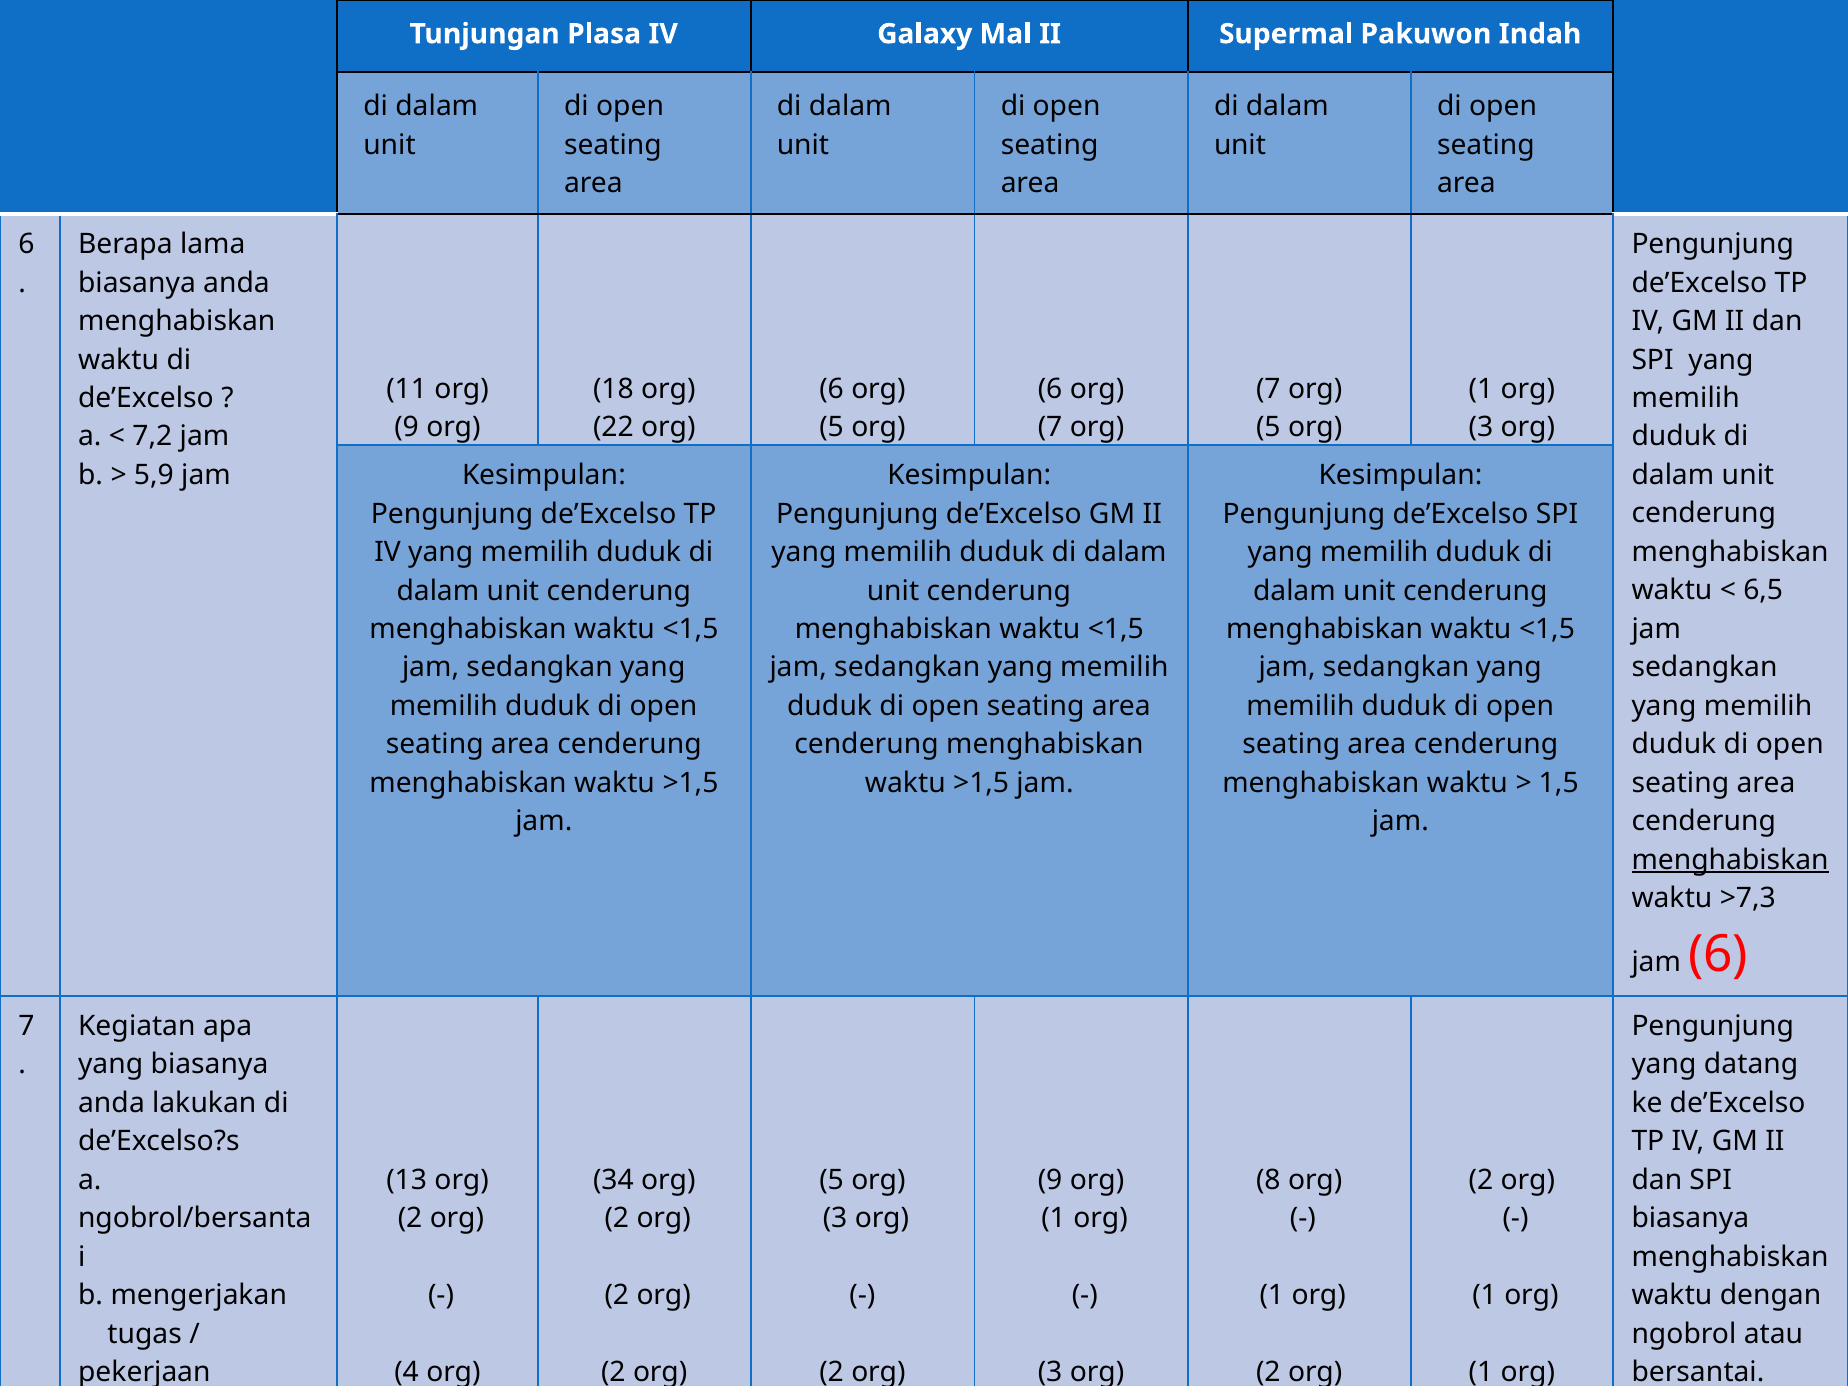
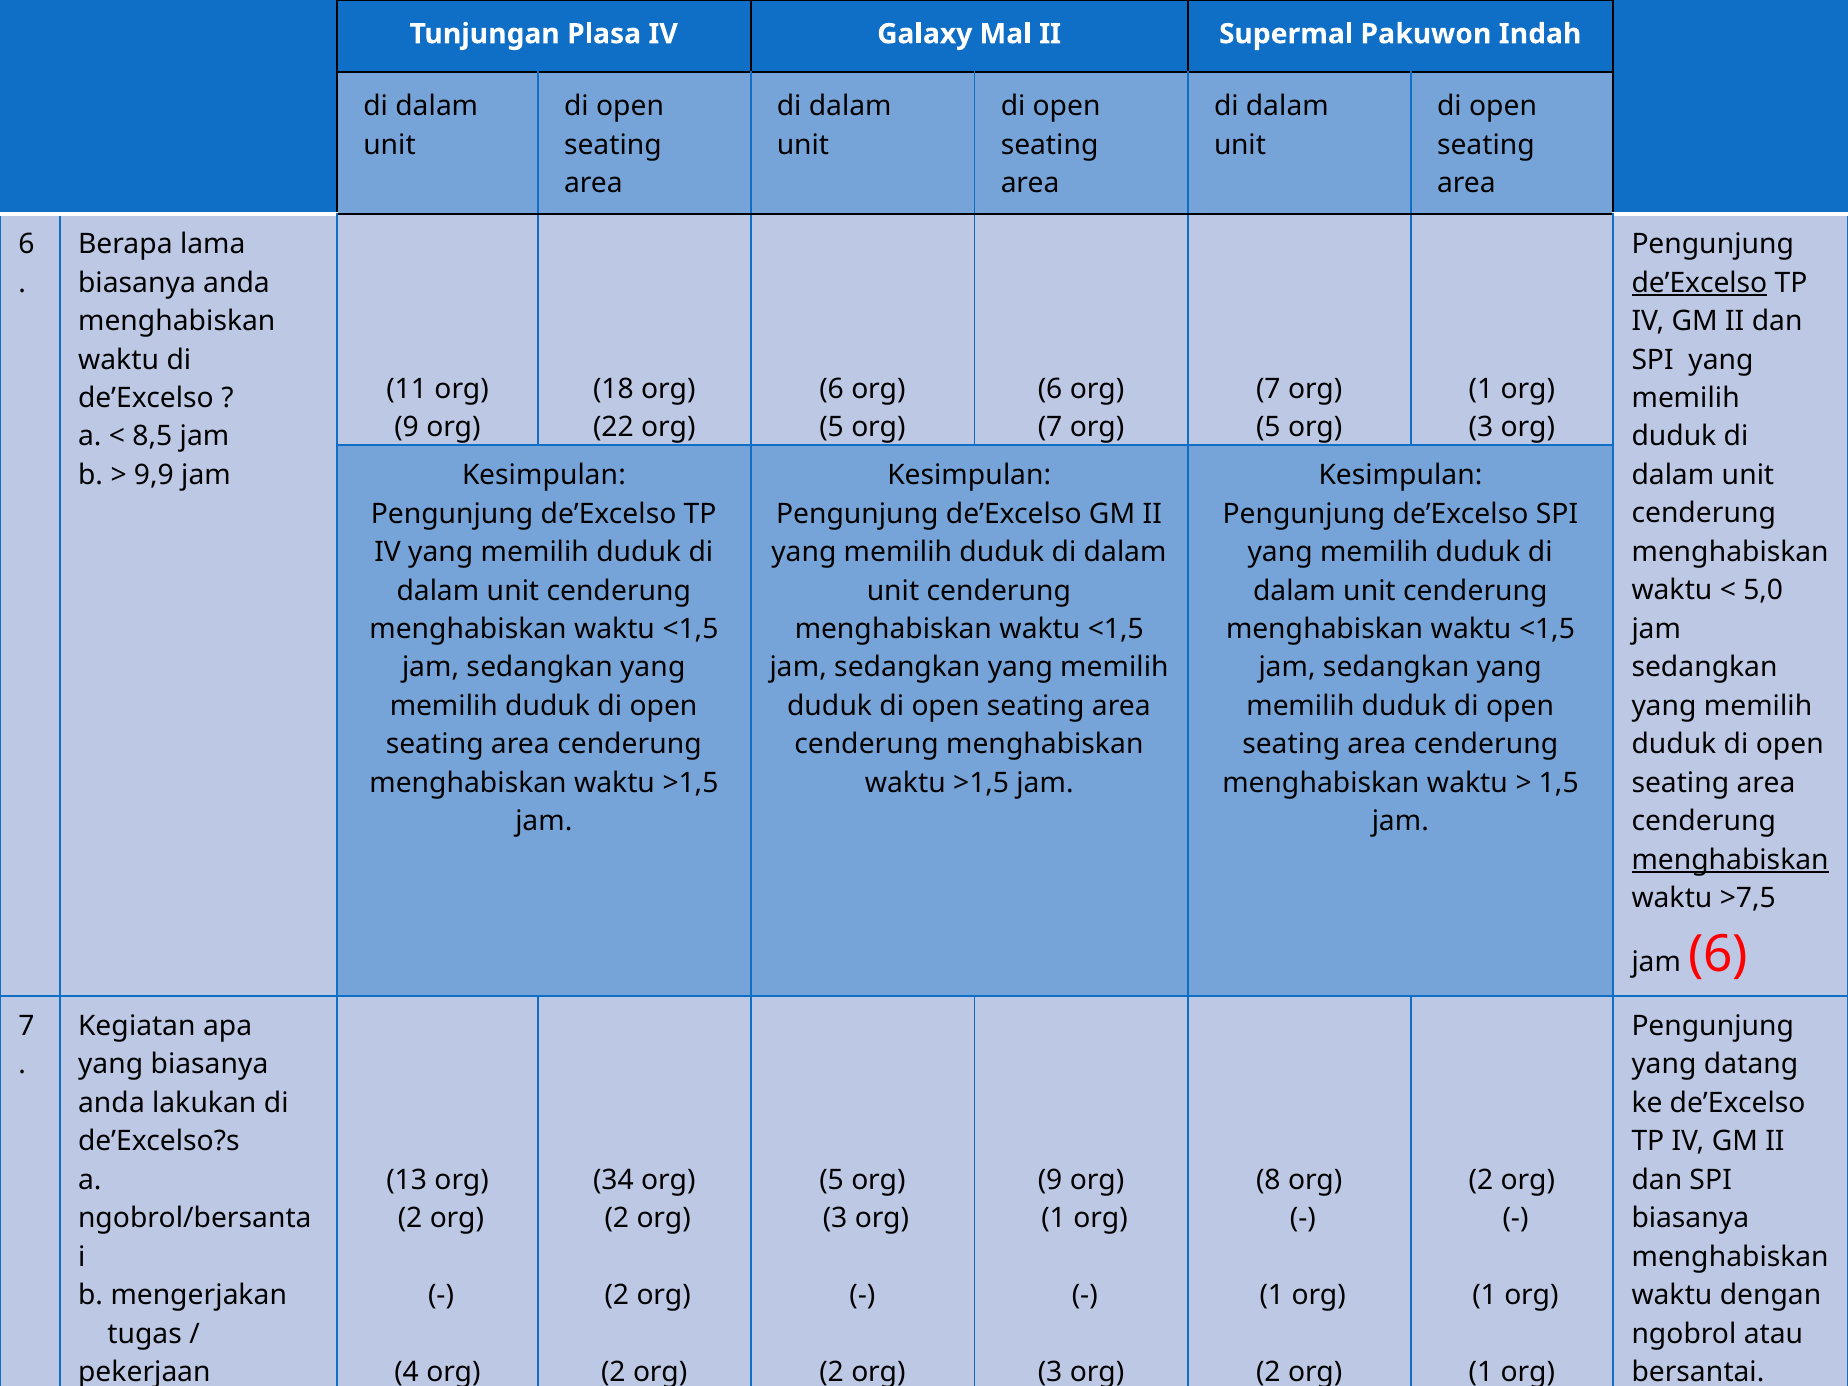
de’Excelso at (1699, 283) underline: none -> present
7,2: 7,2 -> 8,5
5,9: 5,9 -> 9,9
6,5: 6,5 -> 5,0
>7,3: >7,3 -> >7,5
